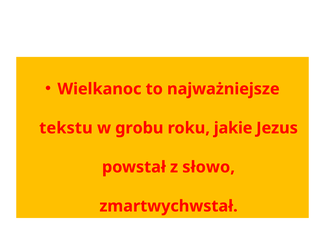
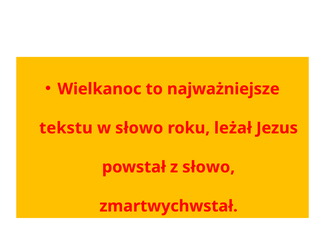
w grobu: grobu -> słowo
jakie: jakie -> leżał
